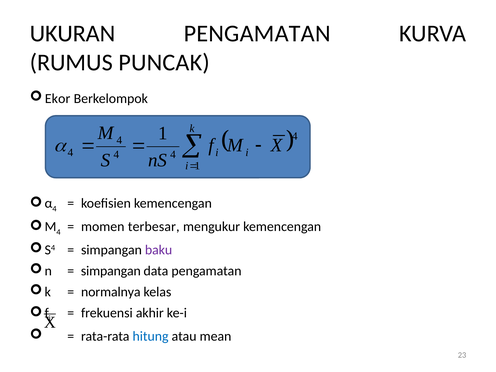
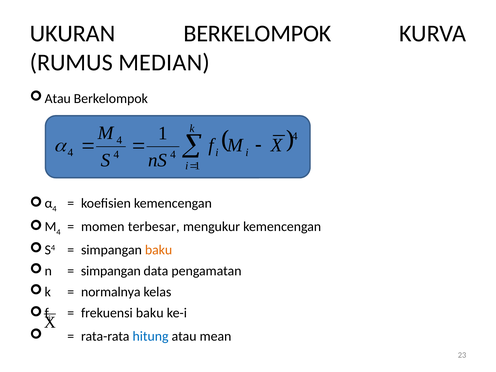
UKURAN PENGAMATAN: PENGAMATAN -> BERKELOMPOK
PUNCAK: PUNCAK -> MEDIAN
Ekor at (58, 99): Ekor -> Atau
baku at (159, 250) colour: purple -> orange
frekuensi akhir: akhir -> baku
